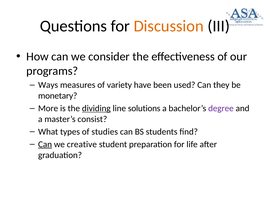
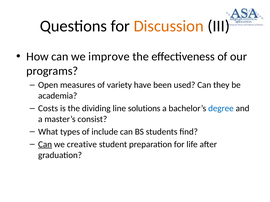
consider: consider -> improve
Ways: Ways -> Open
monetary: monetary -> academia
More: More -> Costs
dividing underline: present -> none
degree colour: purple -> blue
studies: studies -> include
